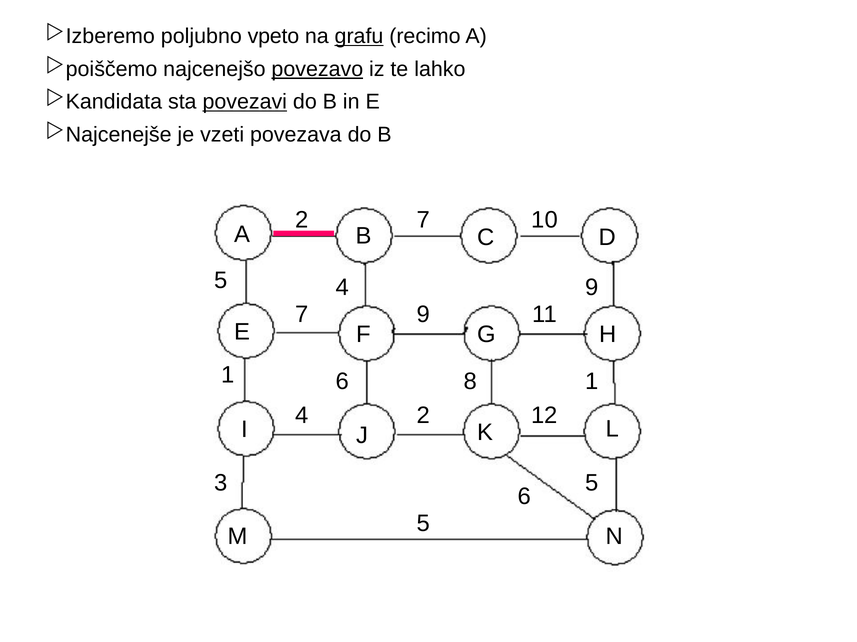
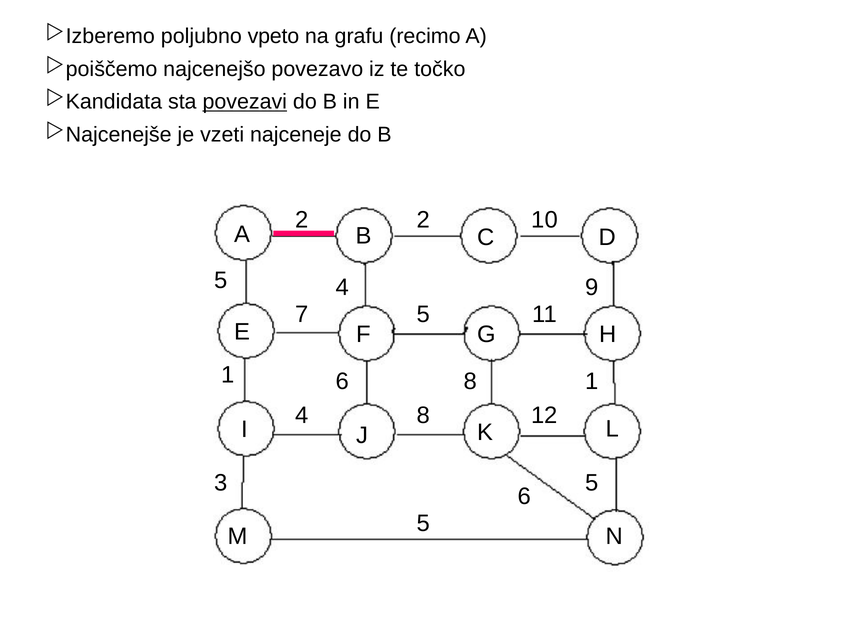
grafu underline: present -> none
povezavo underline: present -> none
lahko: lahko -> točko
povezava: povezava -> najceneje
7 at (423, 220): 7 -> 2
7 9: 9 -> 5
2 at (423, 416): 2 -> 8
